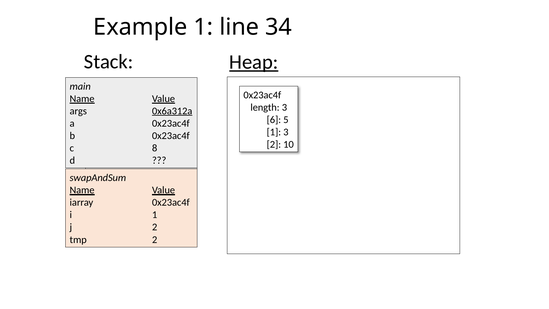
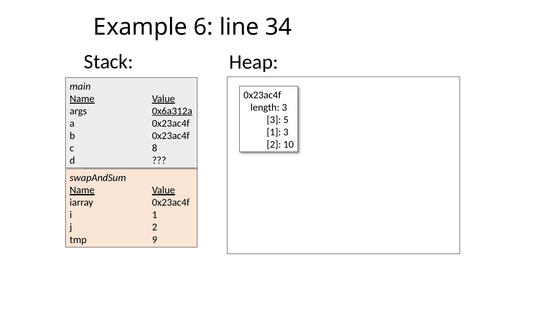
Example 1: 1 -> 6
Heap underline: present -> none
6 at (274, 120): 6 -> 3
tmp 2: 2 -> 9
